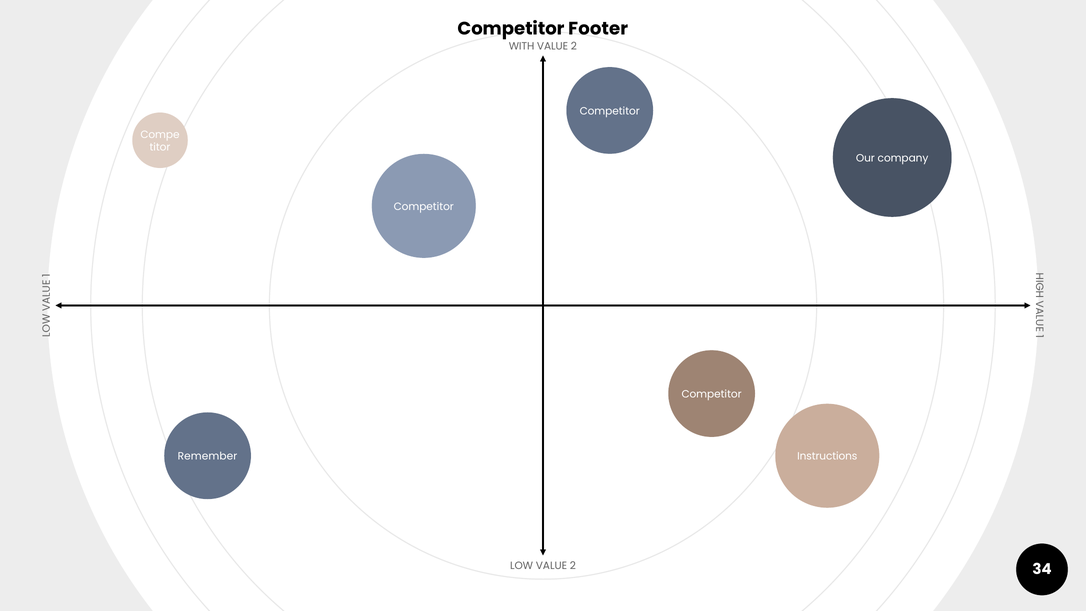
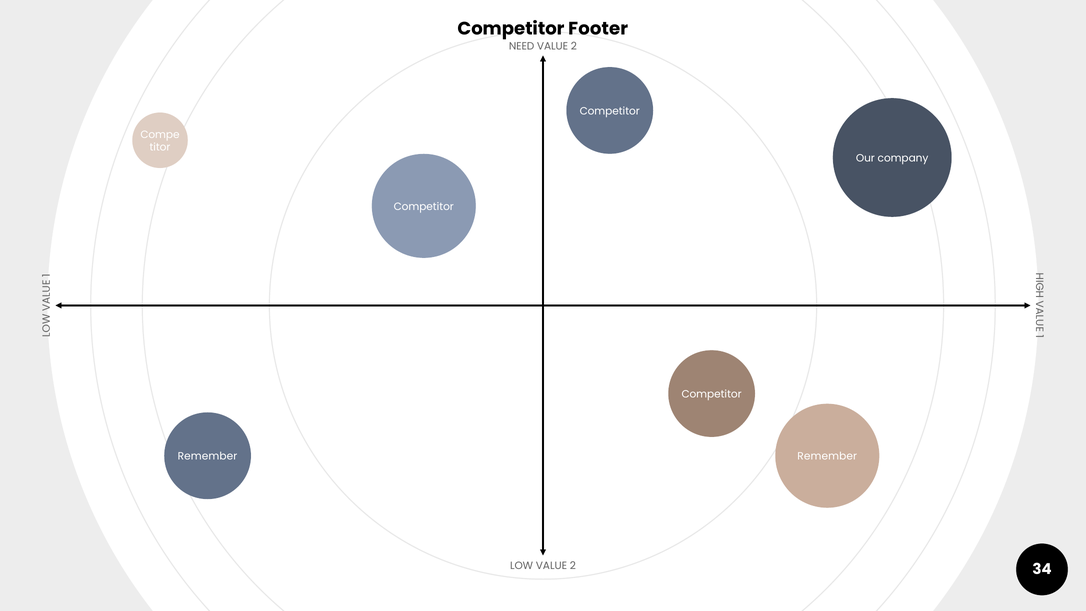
WITH: WITH -> NEED
Instructions at (827, 456): Instructions -> Remember
